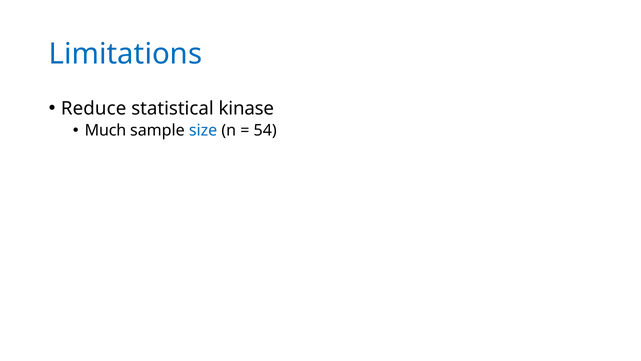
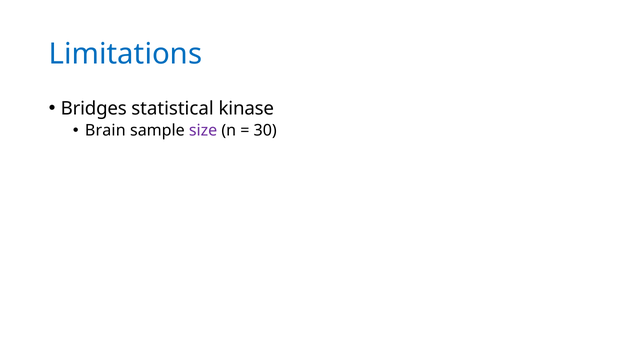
Reduce: Reduce -> Bridges
Much: Much -> Brain
size colour: blue -> purple
54: 54 -> 30
